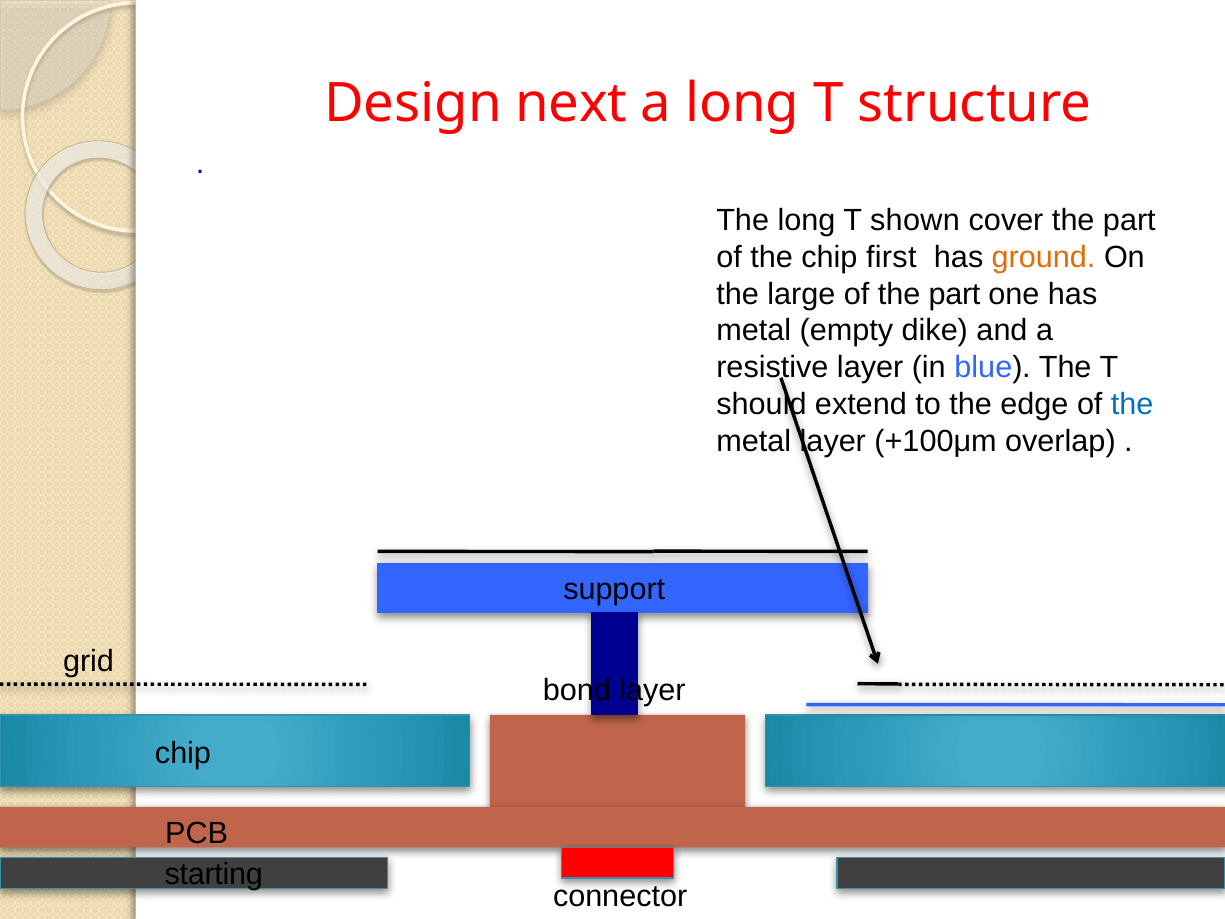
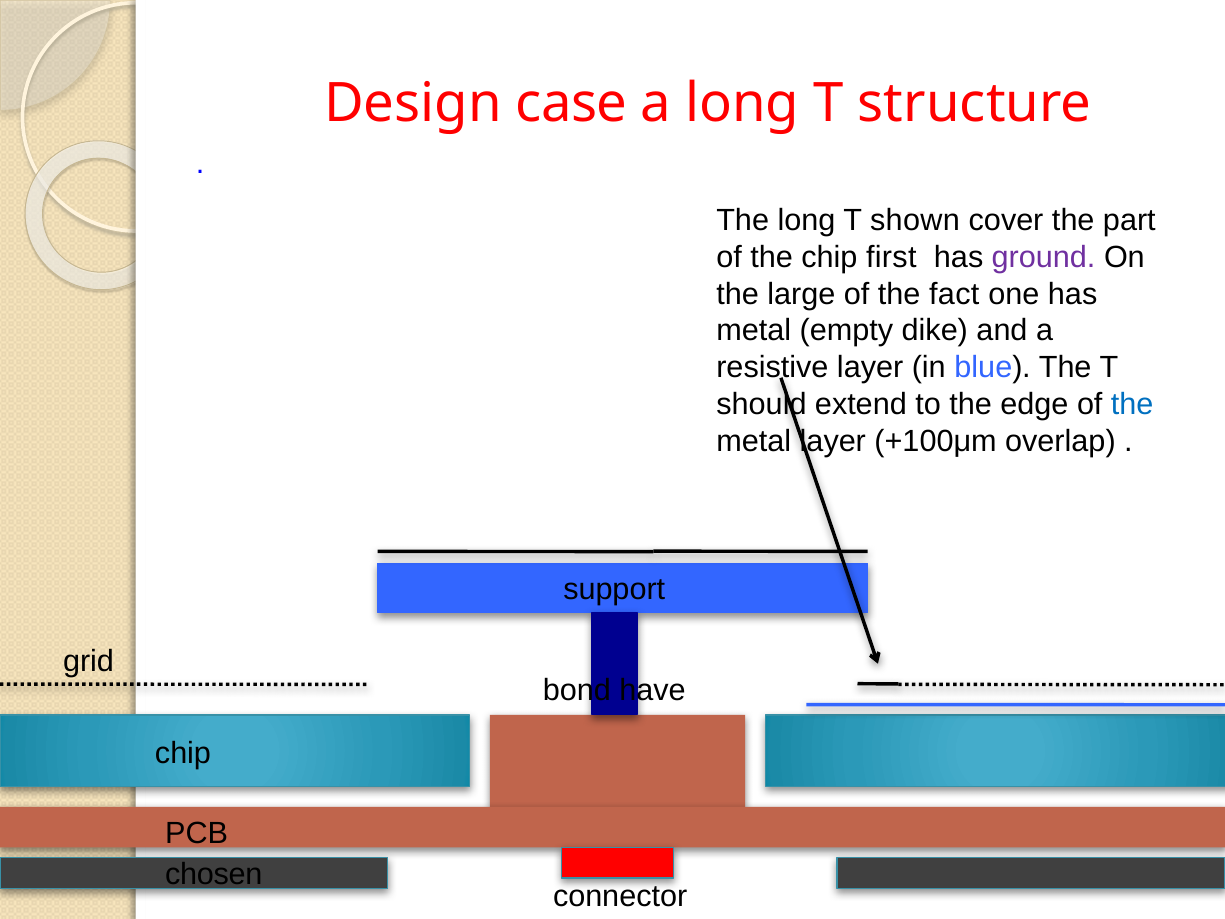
next: next -> case
ground colour: orange -> purple
of the part: part -> fact
bond layer: layer -> have
starting: starting -> chosen
